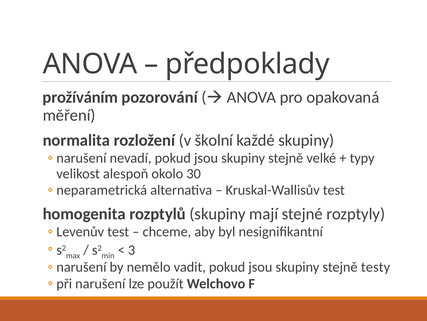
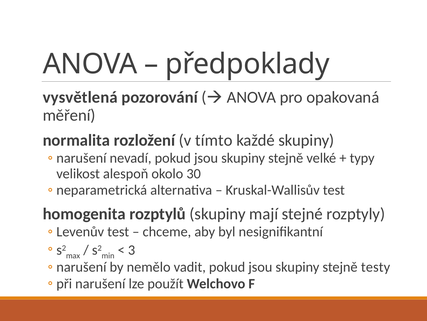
prožíváním: prožíváním -> vysvětlená
školní: školní -> tímto
